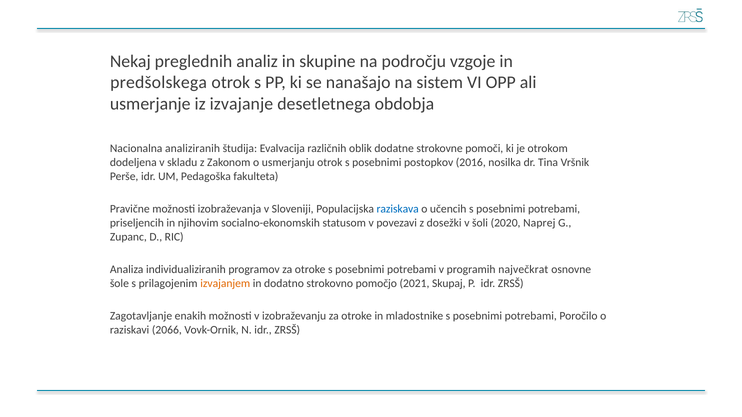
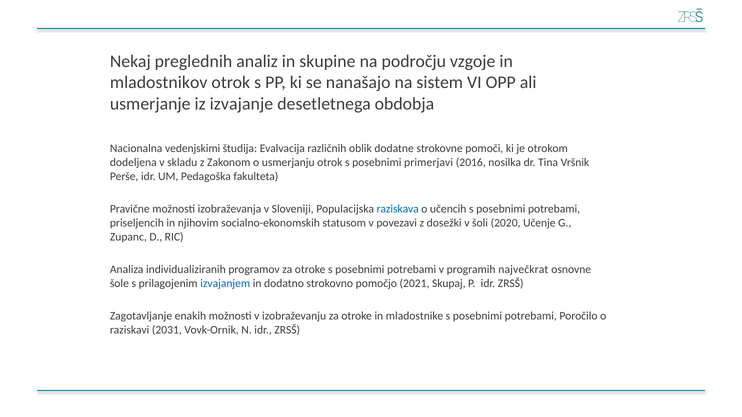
predšolskega: predšolskega -> mladostnikov
analiziranih: analiziranih -> vedenjskimi
postopkov: postopkov -> primerjavi
Naprej: Naprej -> Učenje
izvajanjem colour: orange -> blue
2066: 2066 -> 2031
